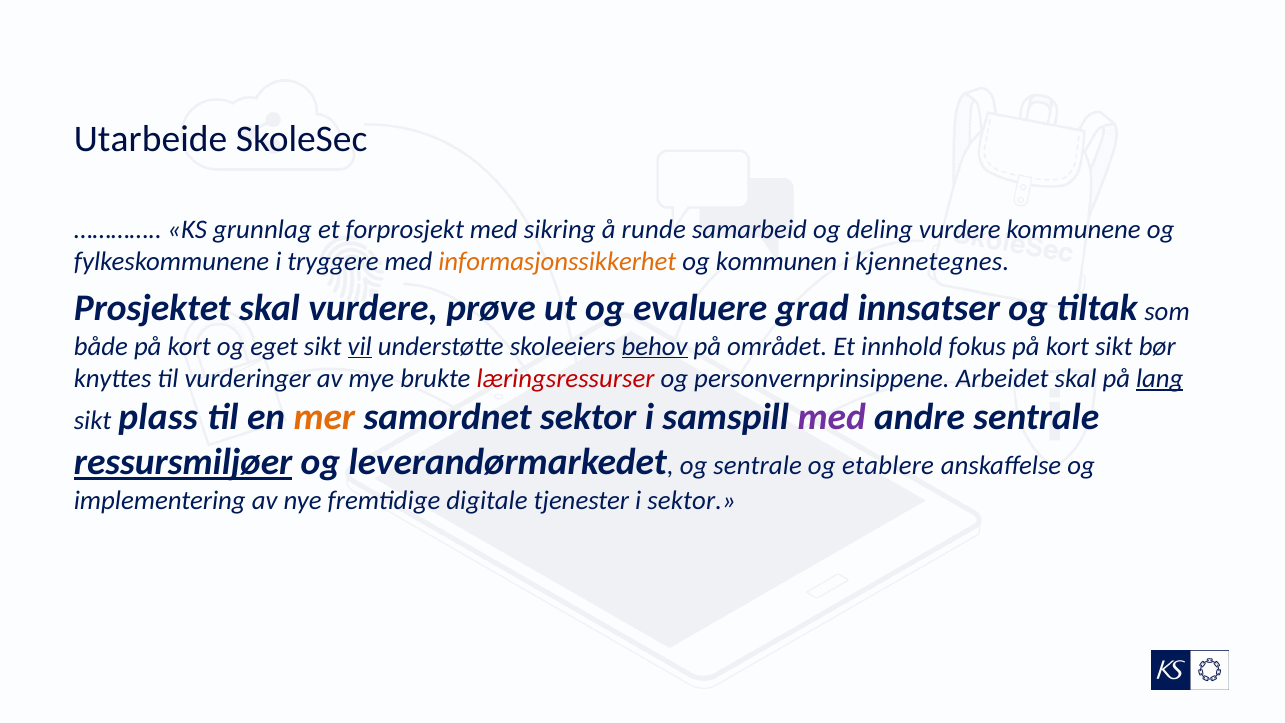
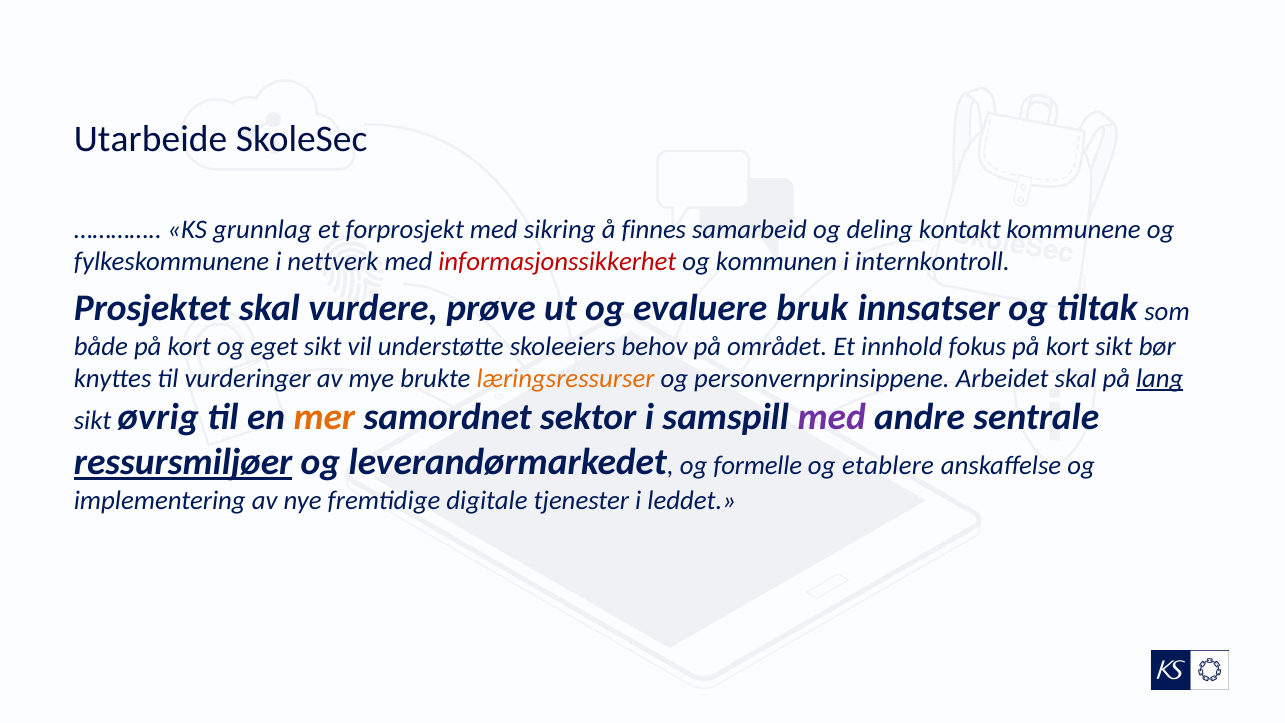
runde: runde -> finnes
deling vurdere: vurdere -> kontakt
tryggere: tryggere -> nettverk
informasjonssikkerhet colour: orange -> red
kjennetegnes: kjennetegnes -> internkontroll
grad: grad -> bruk
vil underline: present -> none
behov underline: present -> none
læringsressurser colour: red -> orange
plass: plass -> øvrig
og sentrale: sentrale -> formelle
i sektor: sektor -> leddet
